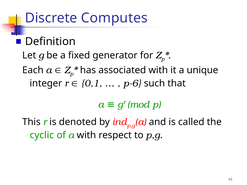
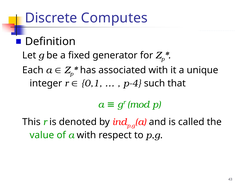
p-6: p-6 -> p-4
cyclic: cyclic -> value
